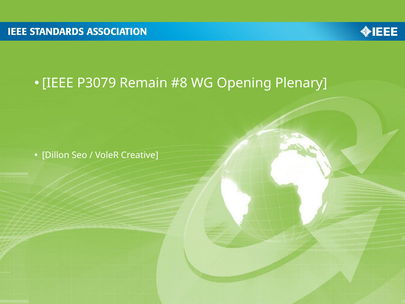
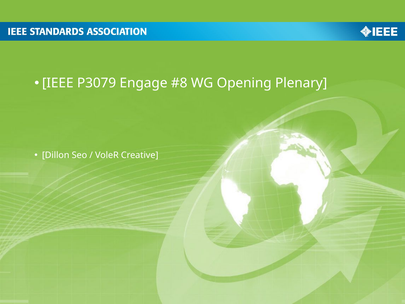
Remain: Remain -> Engage
